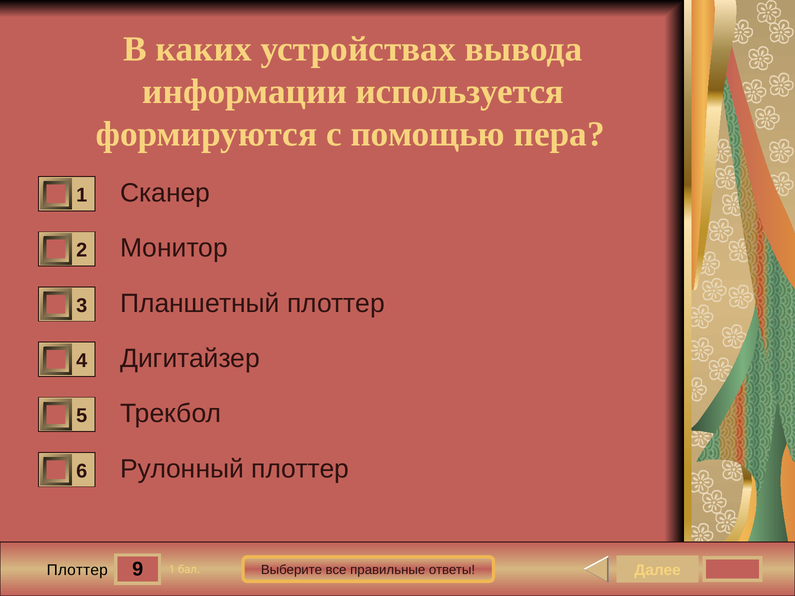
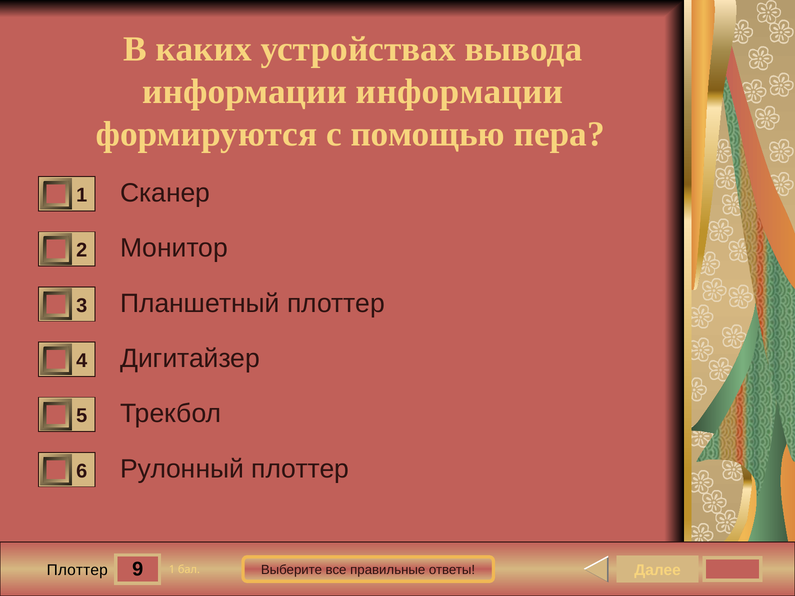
информации используется: используется -> информации
